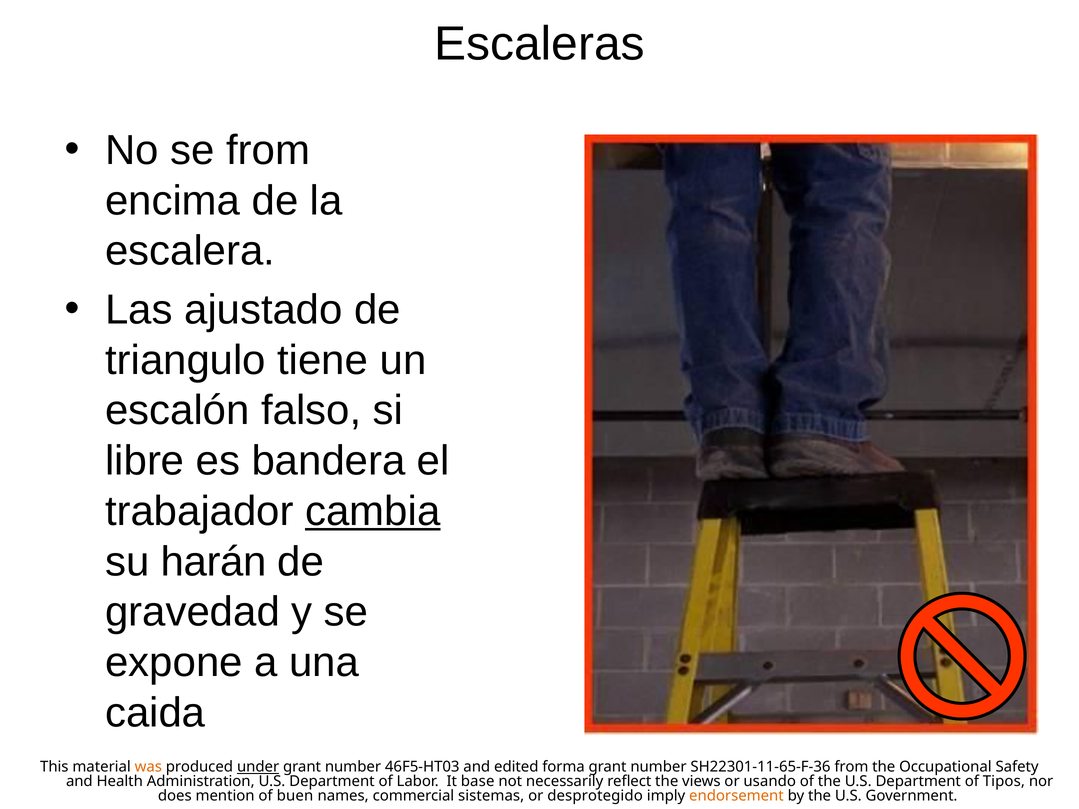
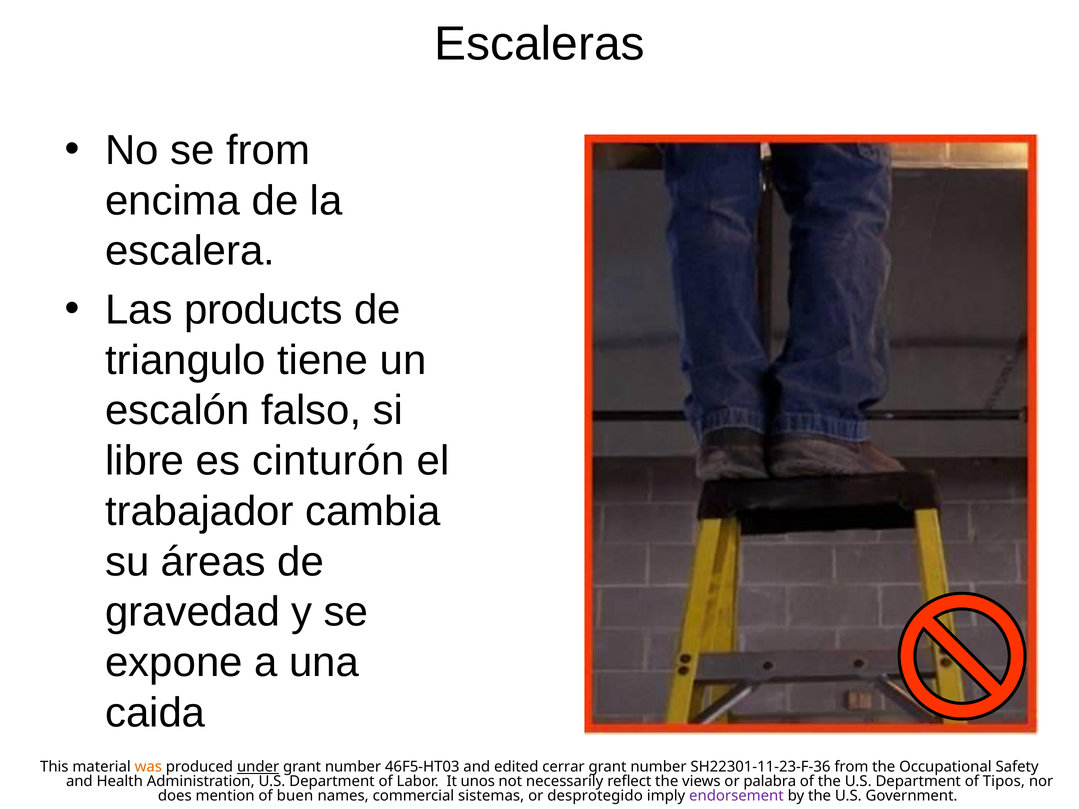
ajustado: ajustado -> products
bandera: bandera -> cinturón
cambia underline: present -> none
harán: harán -> áreas
forma: forma -> cerrar
SH22301-11-65-F-36: SH22301-11-65-F-36 -> SH22301-11-23-F-36
base: base -> unos
usando: usando -> palabra
endorsement colour: orange -> purple
